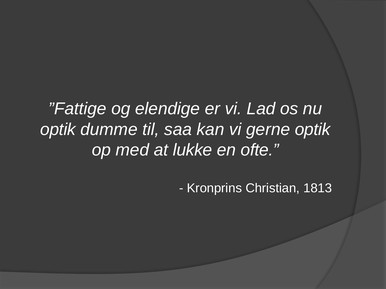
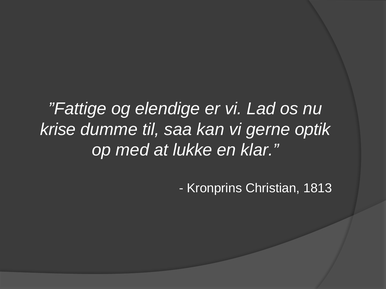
optik at (58, 130): optik -> krise
ofte: ofte -> klar
